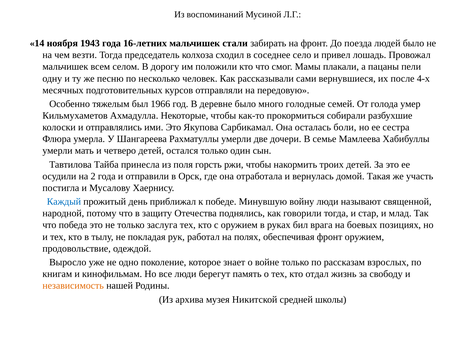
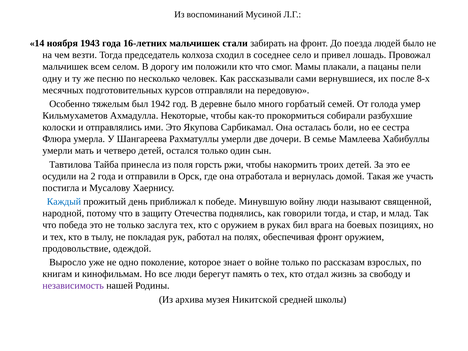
4-х: 4-х -> 8-х
1966: 1966 -> 1942
голодные: голодные -> горбатый
независимость colour: orange -> purple
